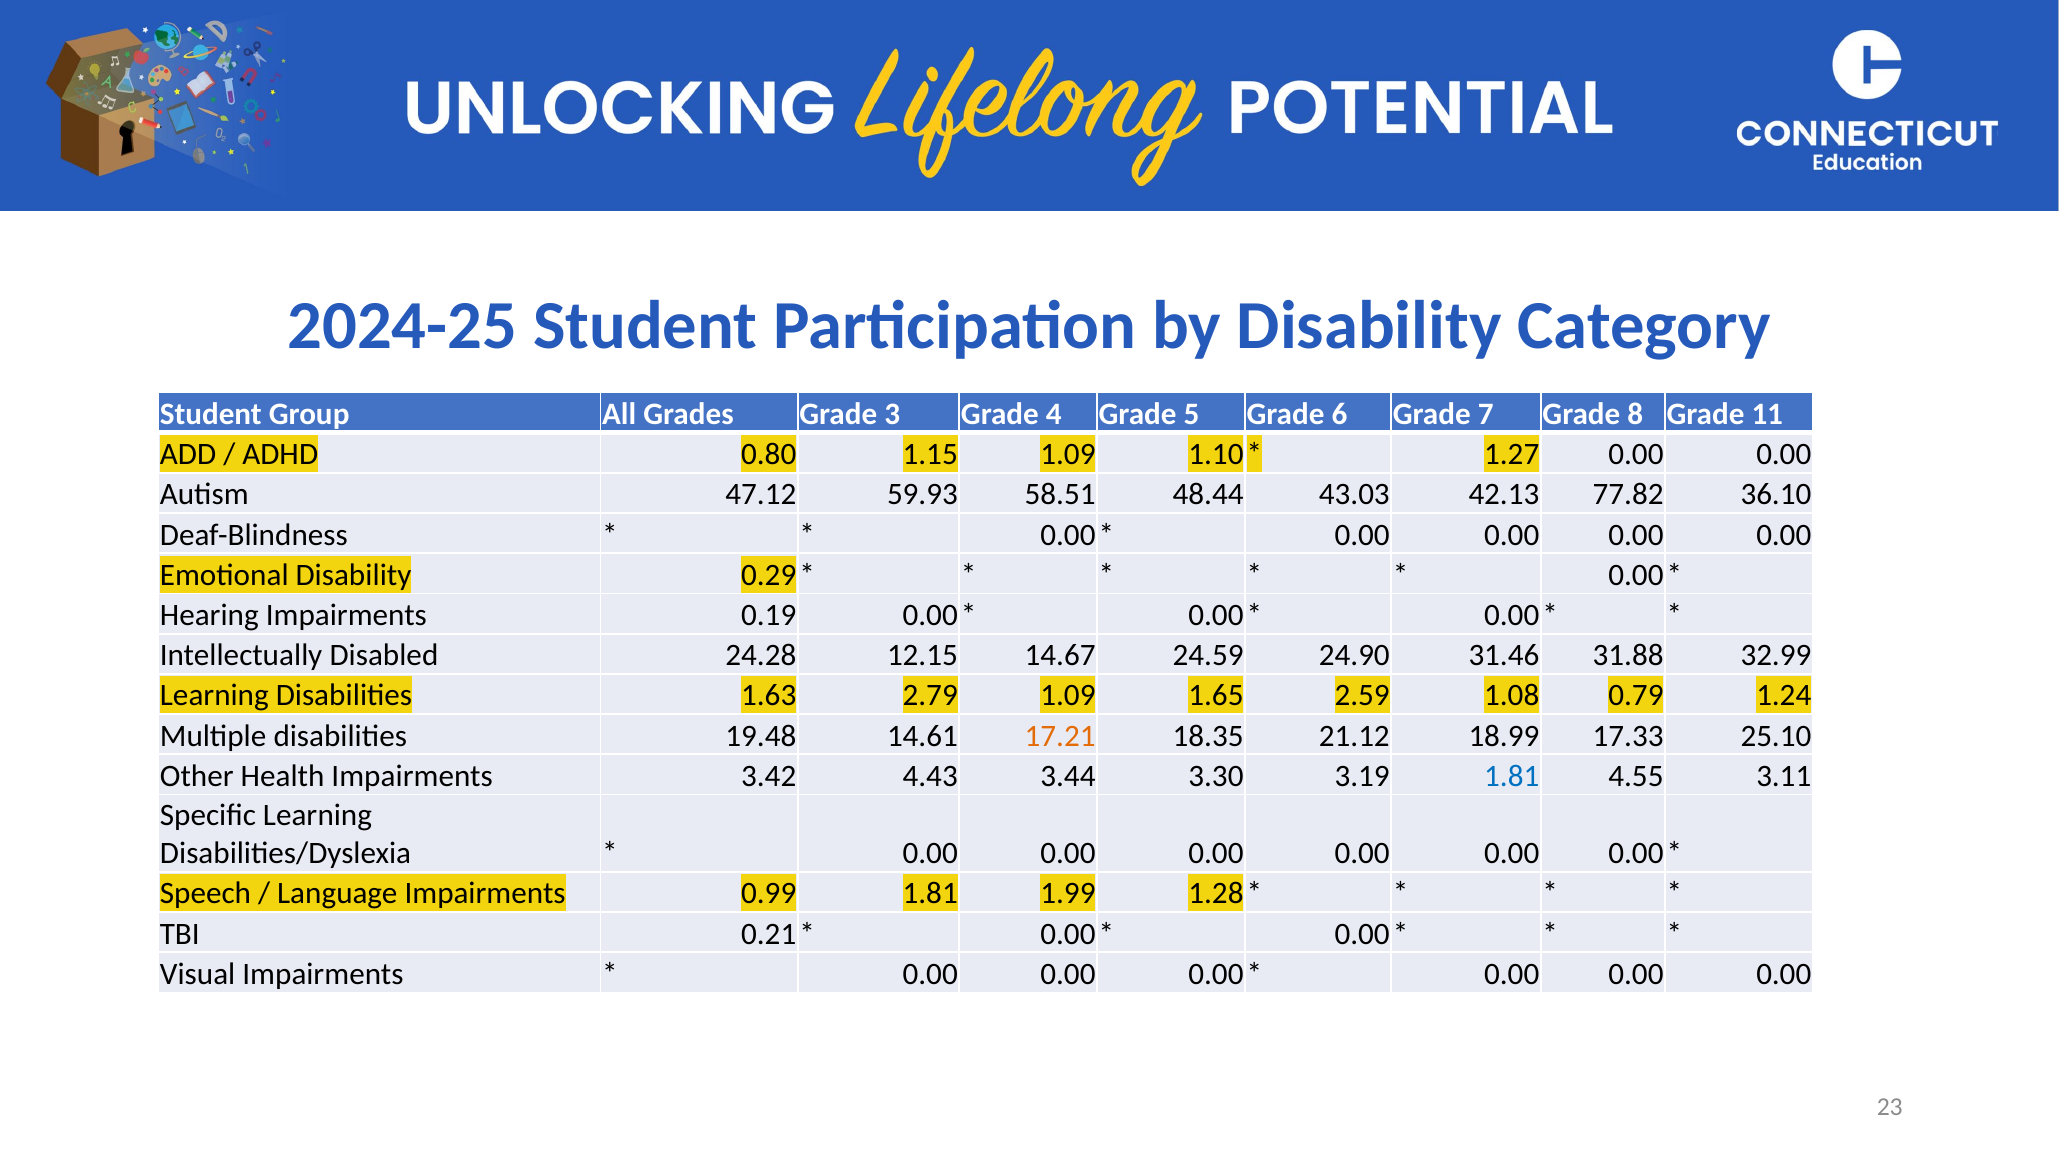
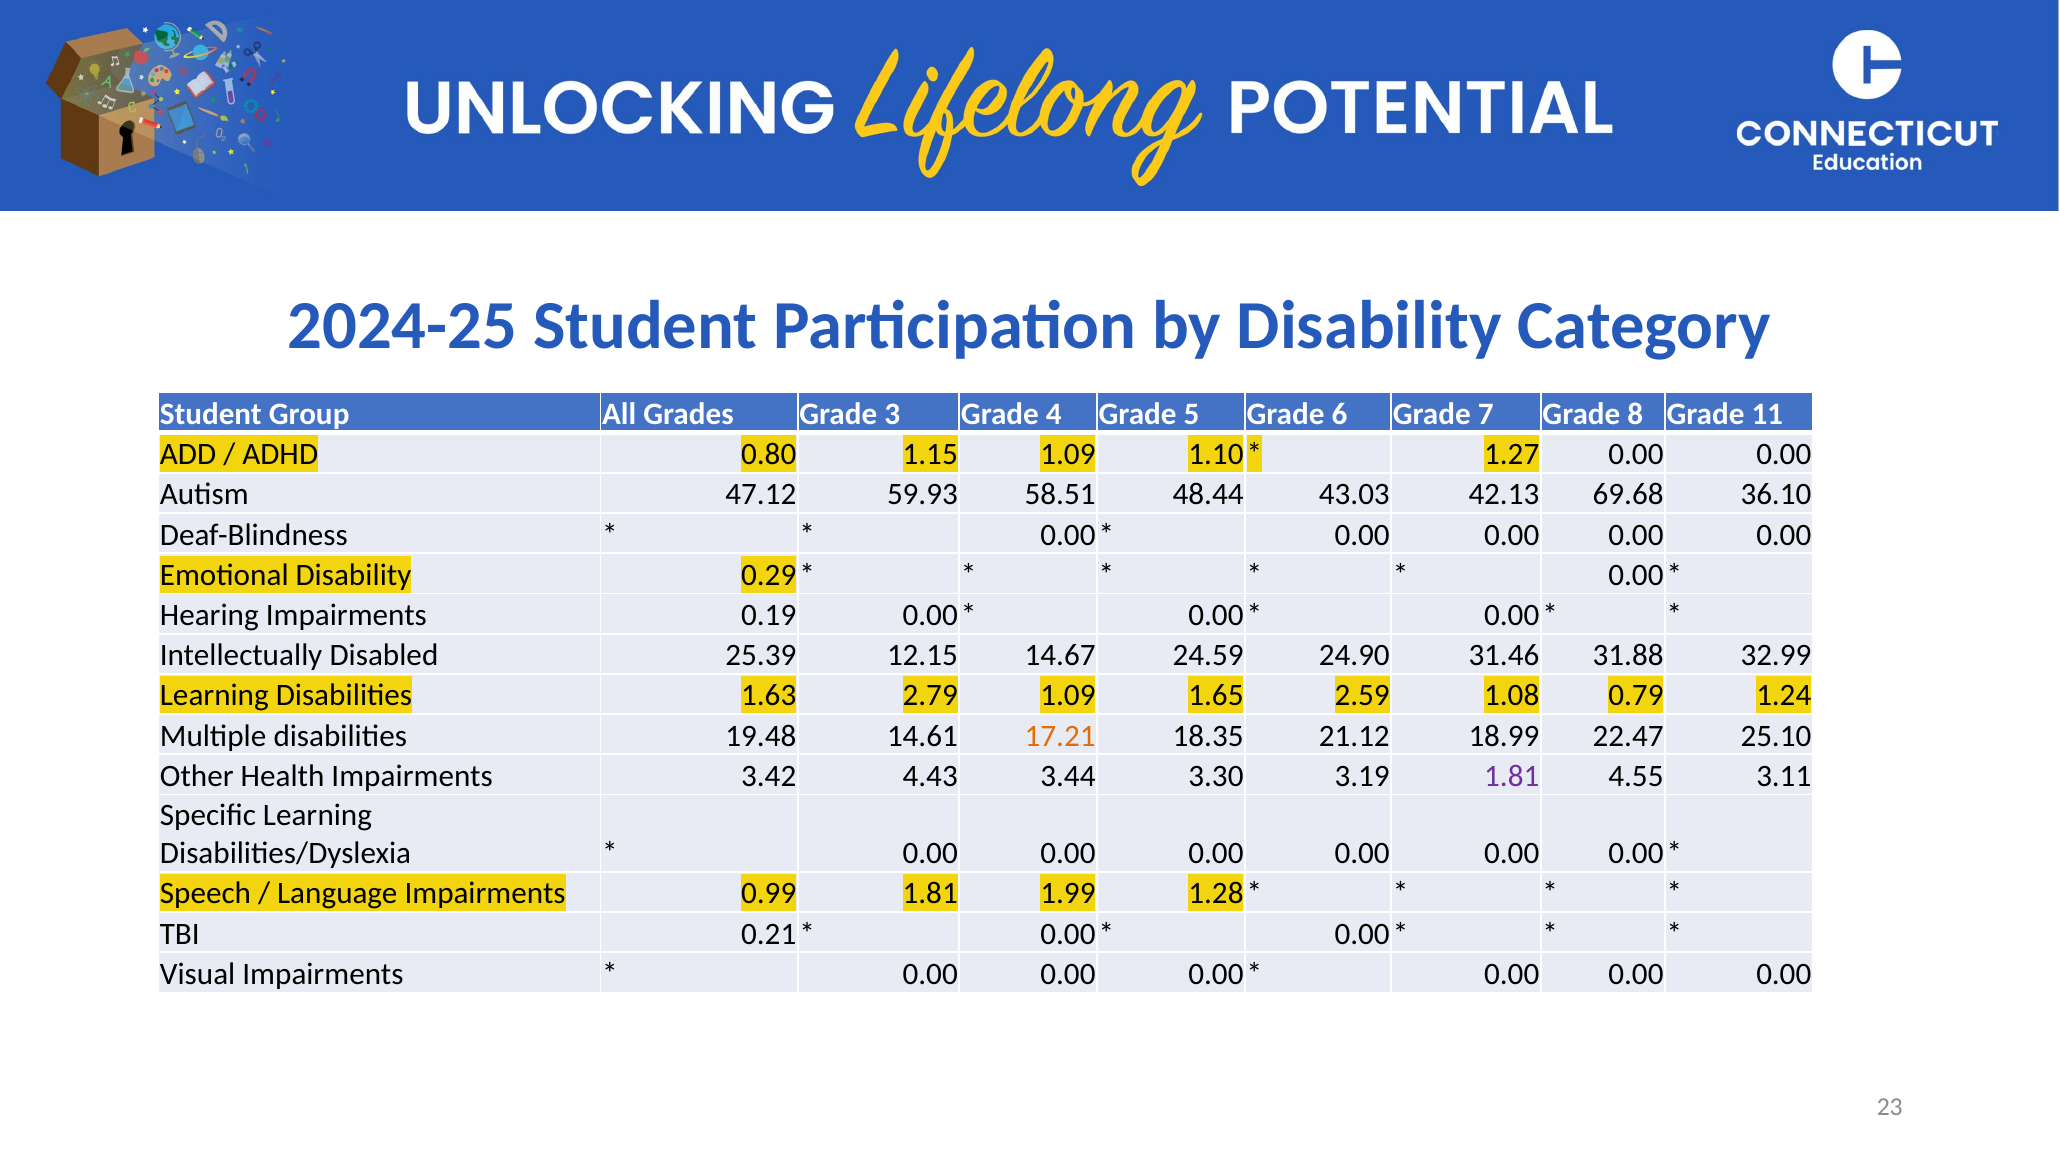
77.82: 77.82 -> 69.68
24.28: 24.28 -> 25.39
17.33: 17.33 -> 22.47
1.81 at (1512, 776) colour: blue -> purple
